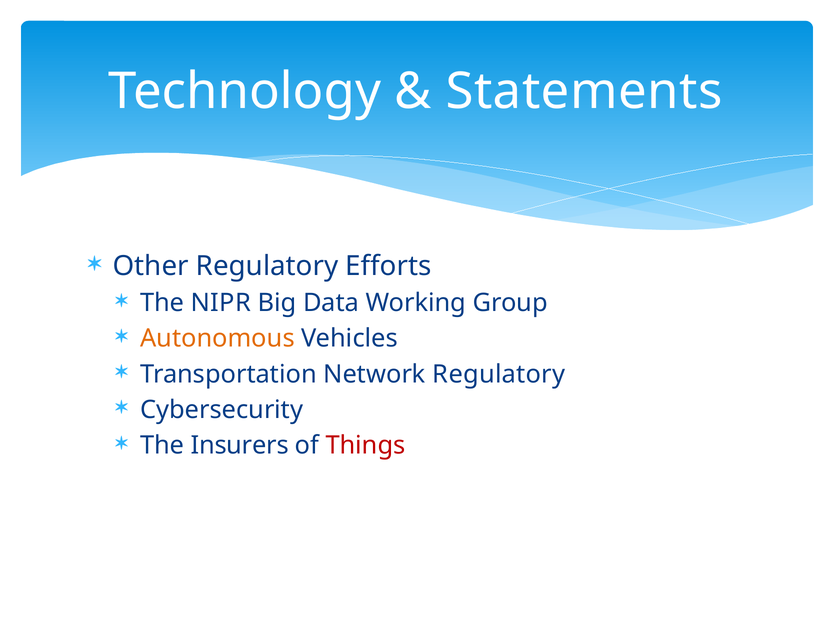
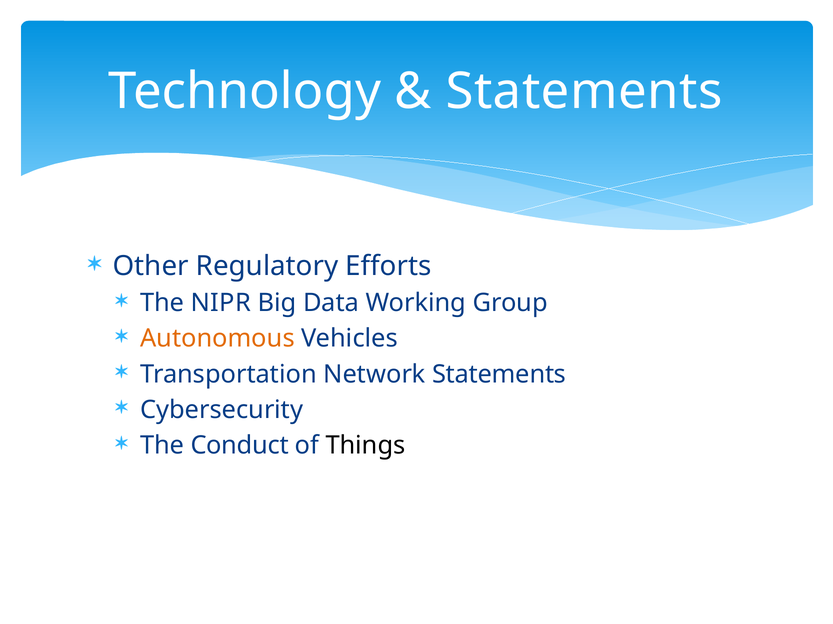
Network Regulatory: Regulatory -> Statements
Insurers: Insurers -> Conduct
Things colour: red -> black
